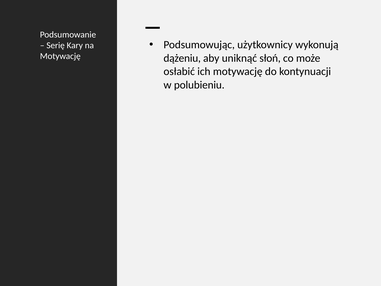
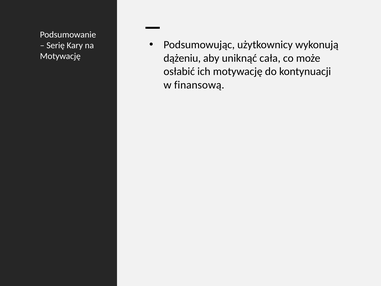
słoń: słoń -> cała
polubieniu: polubieniu -> finansową
